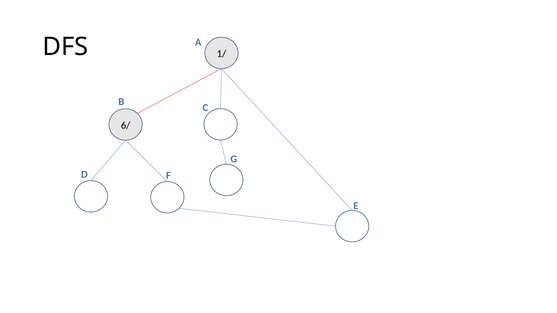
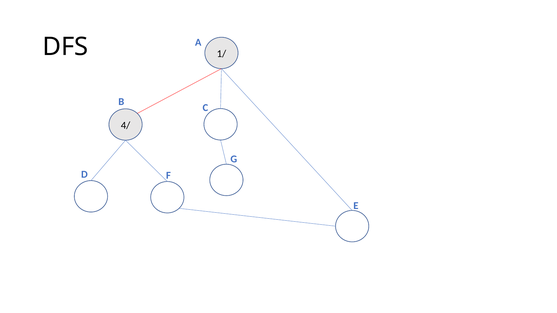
6/: 6/ -> 4/
